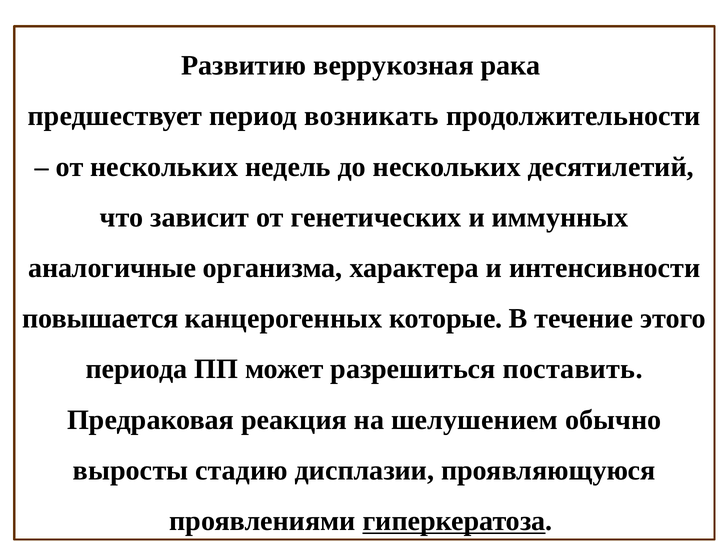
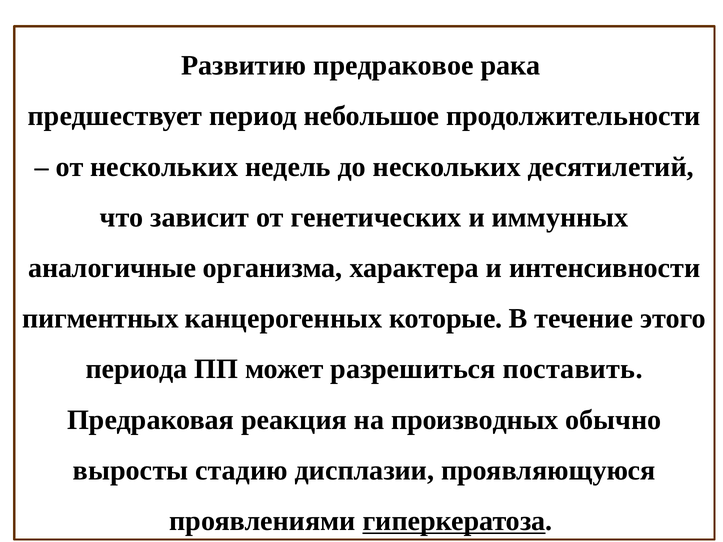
веррукозная: веррукозная -> предраковое
возникать: возникать -> небольшое
повышается: повышается -> пигментных
шелушением: шелушением -> производных
